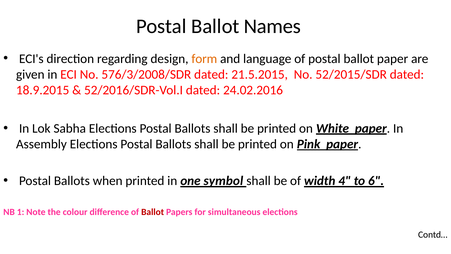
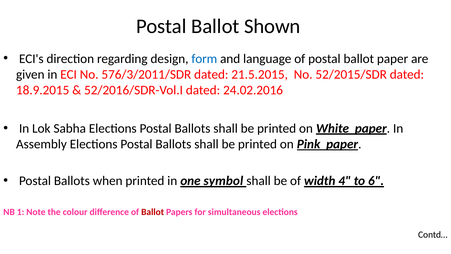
Names: Names -> Shown
form colour: orange -> blue
576/3/2008/SDR: 576/3/2008/SDR -> 576/3/2011/SDR
